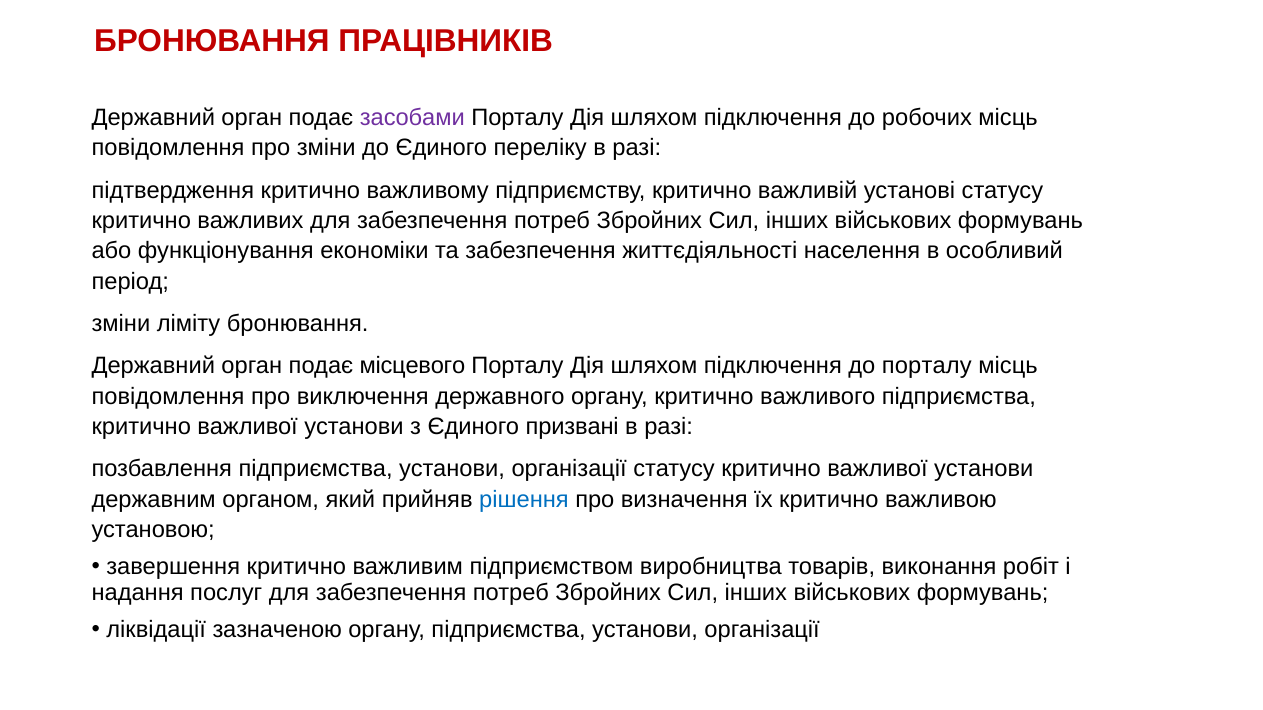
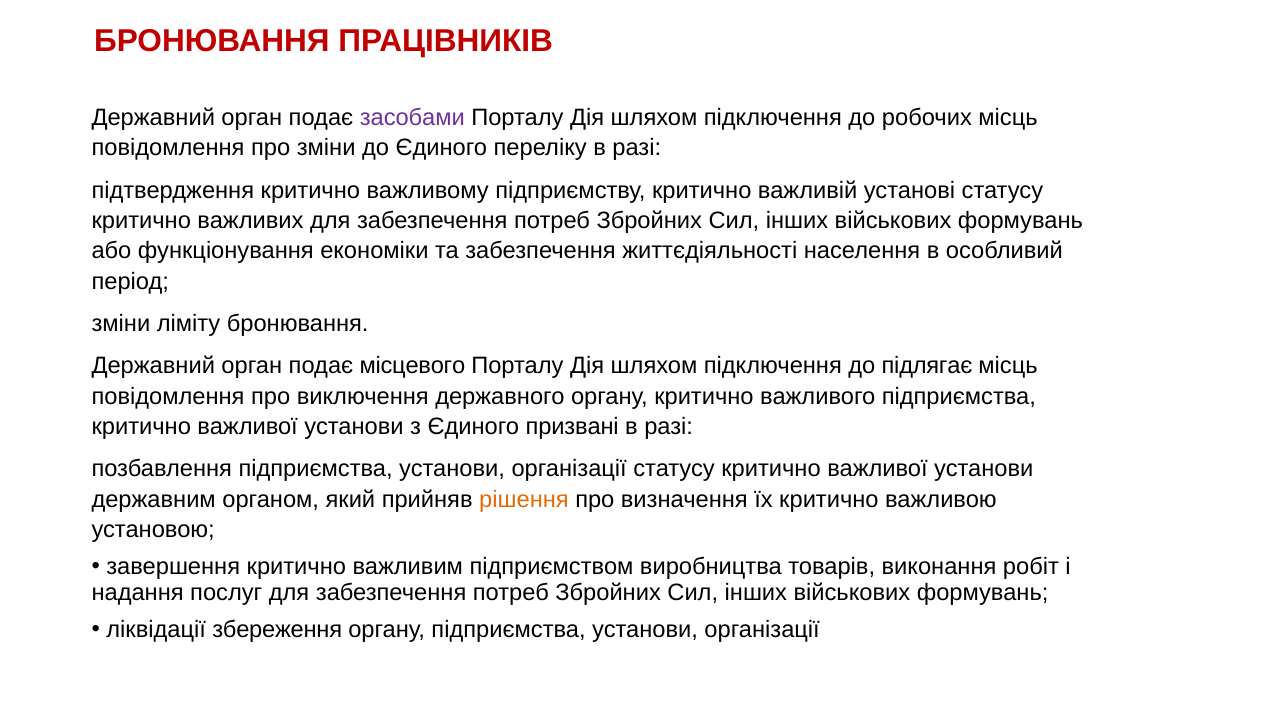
до порталу: порталу -> підлягає
рішення colour: blue -> orange
зазначеною: зазначеною -> збереження
